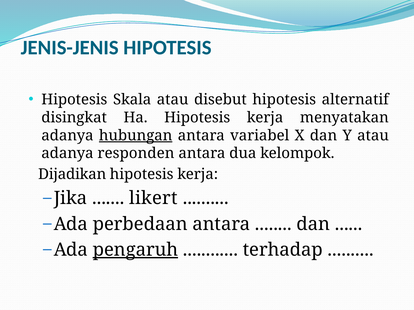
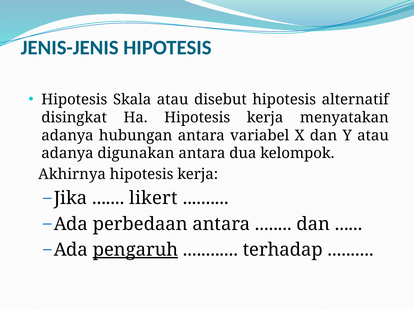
hubungan underline: present -> none
responden: responden -> digunakan
Dijadikan: Dijadikan -> Akhirnya
